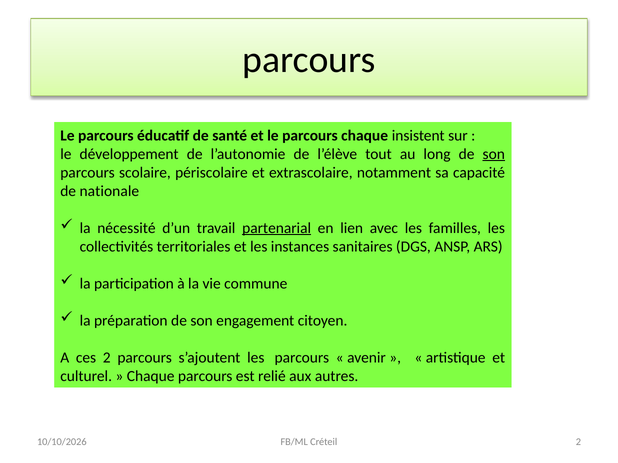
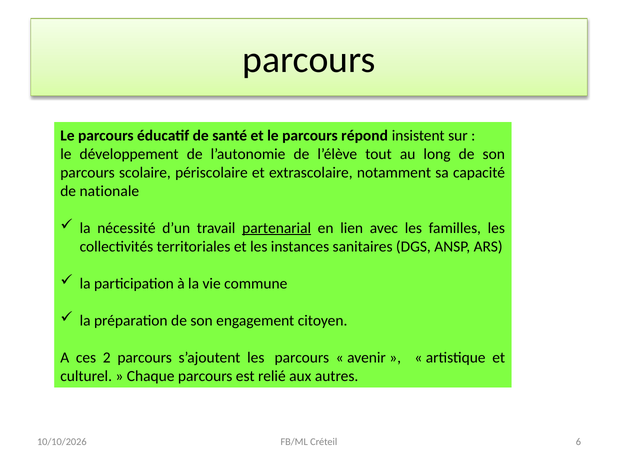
parcours chaque: chaque -> répond
son at (494, 154) underline: present -> none
Créteil 2: 2 -> 6
